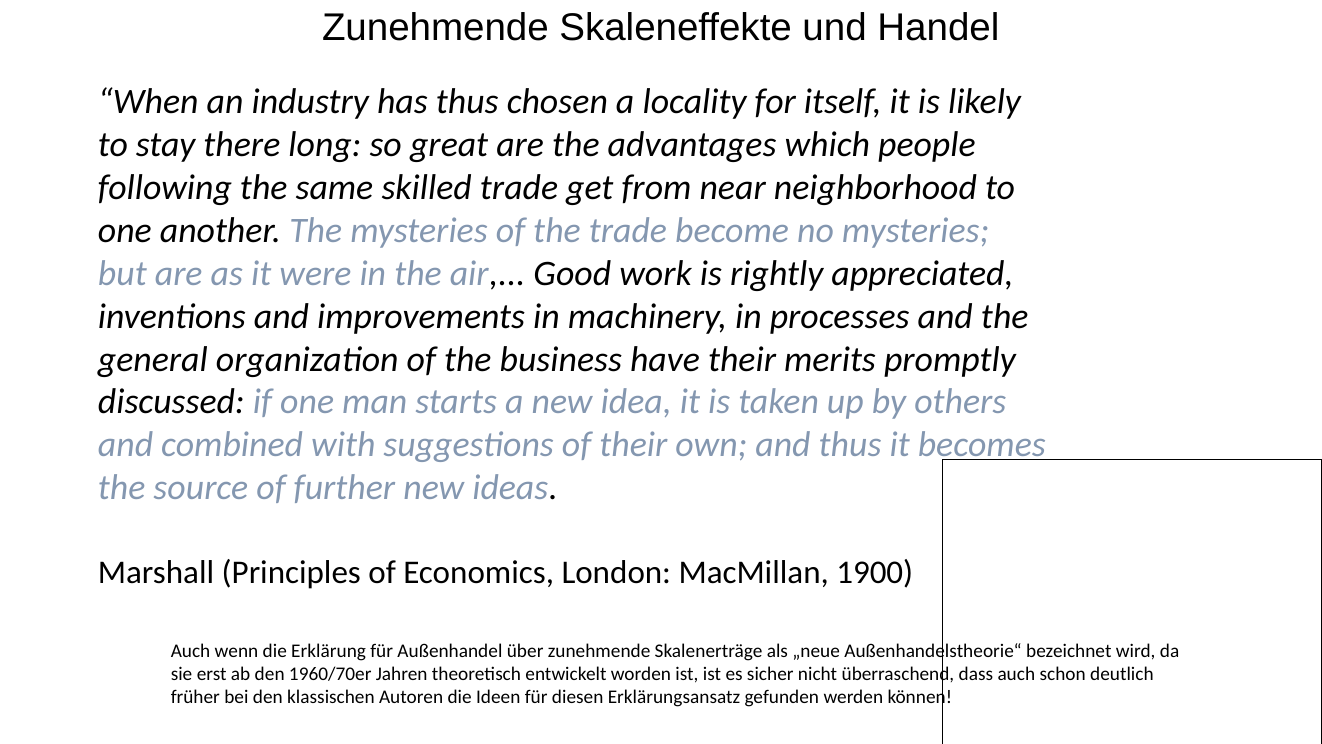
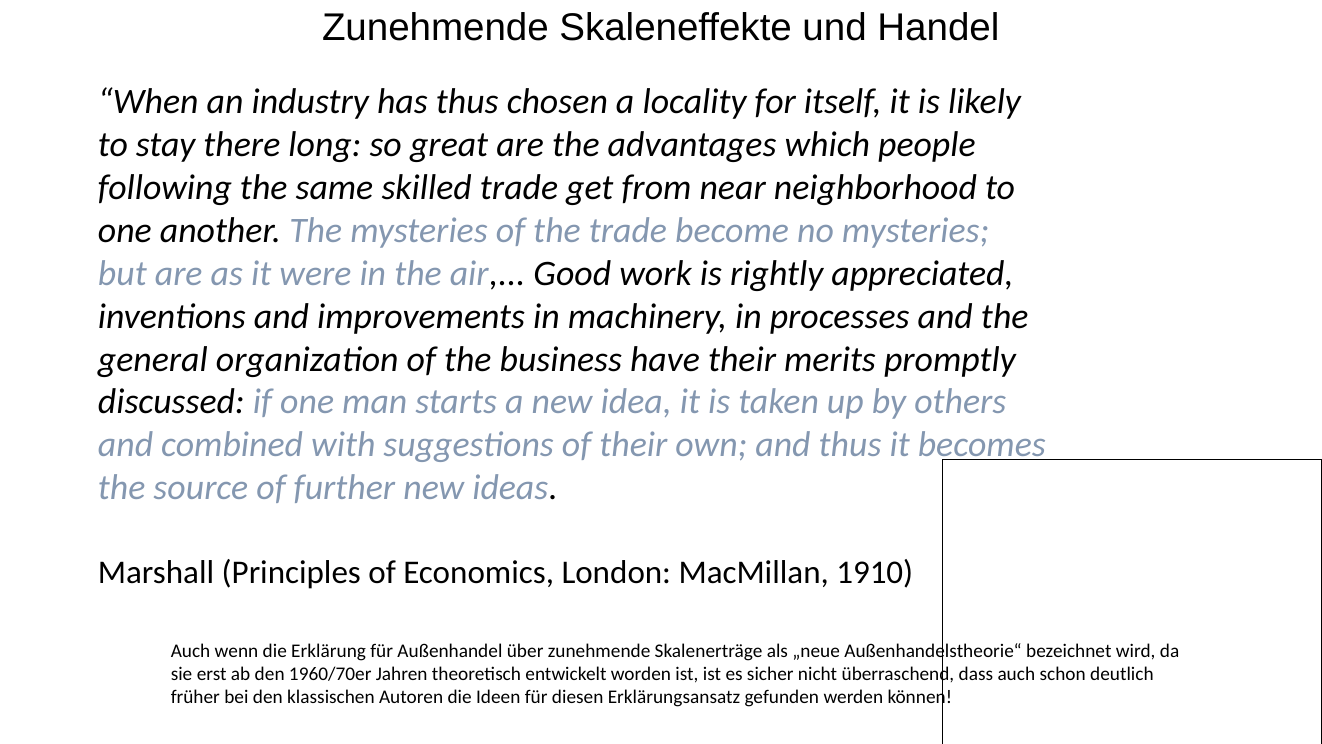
1900: 1900 -> 1910
